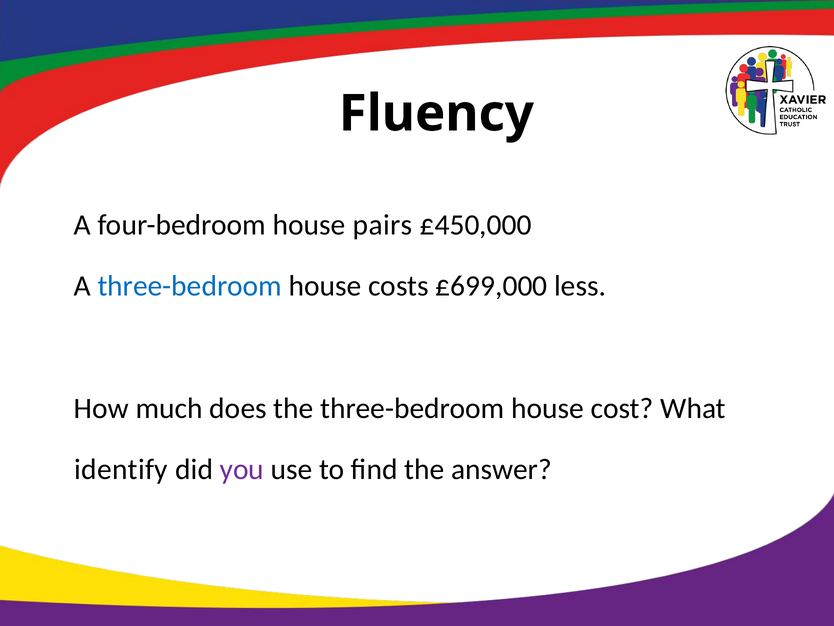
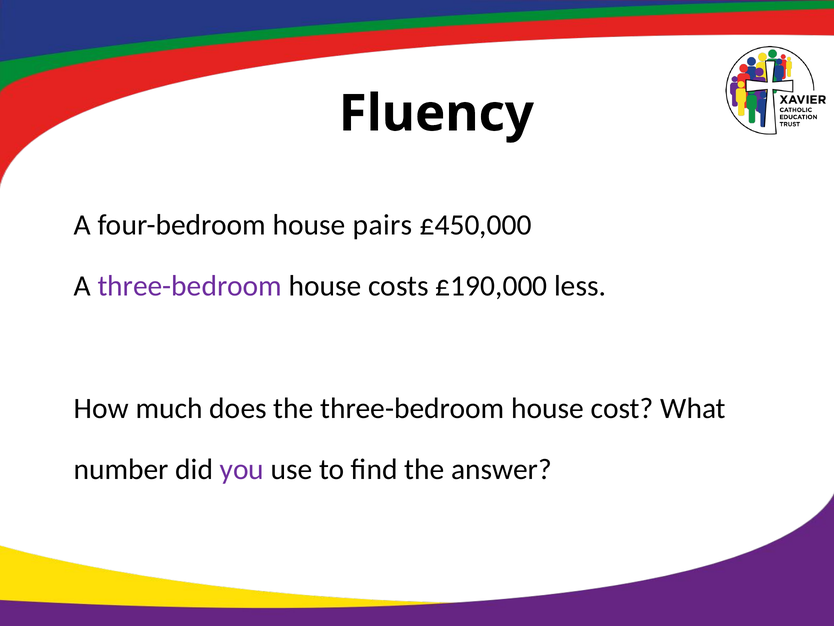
three-bedroom at (190, 286) colour: blue -> purple
£699,000: £699,000 -> £190,000
identify: identify -> number
